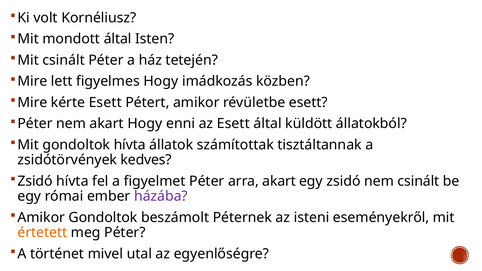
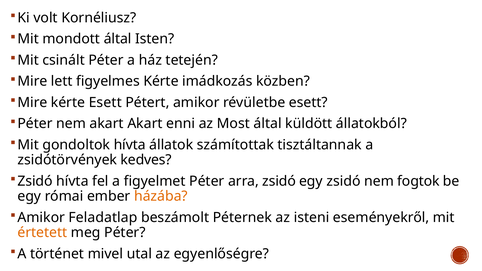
figyelmes Hogy: Hogy -> Kérte
akart Hogy: Hogy -> Akart
az Esett: Esett -> Most
arra akart: akart -> zsidó
nem csinált: csinált -> fogtok
házába colour: purple -> orange
Amikor Gondoltok: Gondoltok -> Feladatlap
